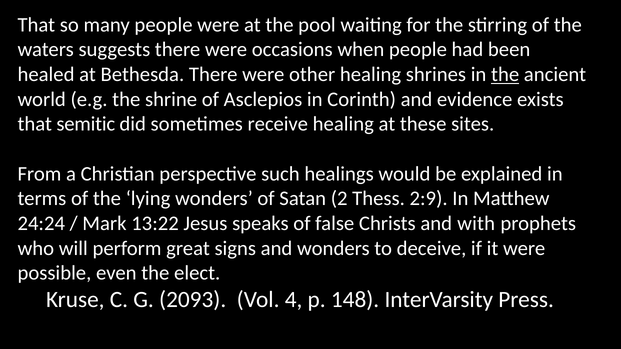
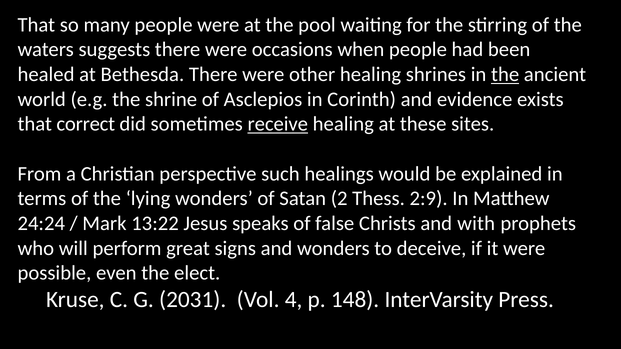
semitic: semitic -> correct
receive underline: none -> present
2093: 2093 -> 2031
